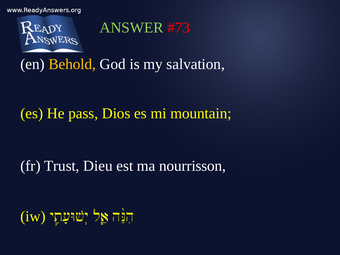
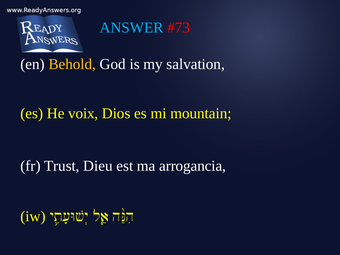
ANSWER colour: light green -> light blue
pass: pass -> voix
nourrisson: nourrisson -> arrogancia
